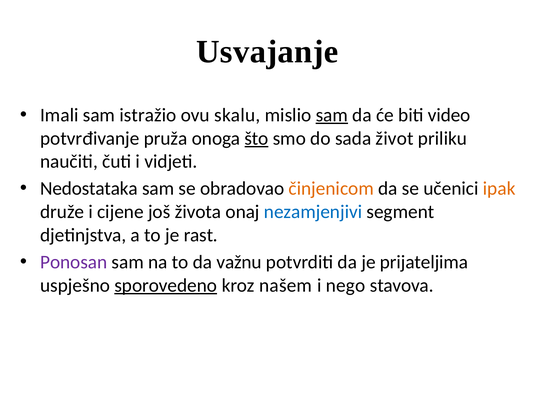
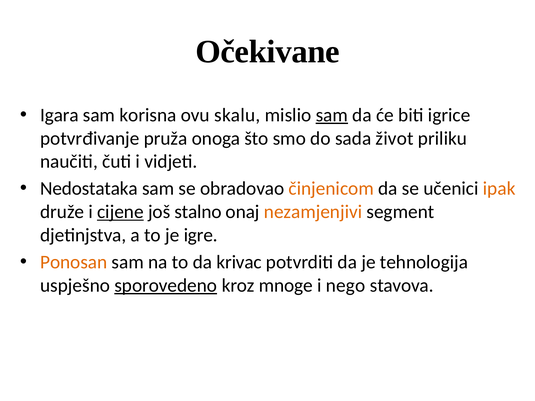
Usvajanje: Usvajanje -> Očekivane
Imali: Imali -> Igara
istražio: istražio -> korisna
video: video -> igrice
što underline: present -> none
cijene underline: none -> present
života: života -> stalno
nezamjenjivi colour: blue -> orange
rast: rast -> igre
Ponosan colour: purple -> orange
važnu: važnu -> krivac
prijateljima: prijateljima -> tehnologija
našem: našem -> mnoge
